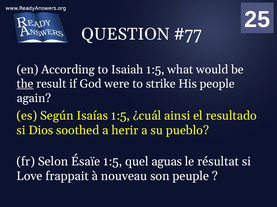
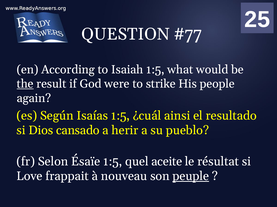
soothed: soothed -> cansado
aguas: aguas -> aceite
peuple underline: none -> present
